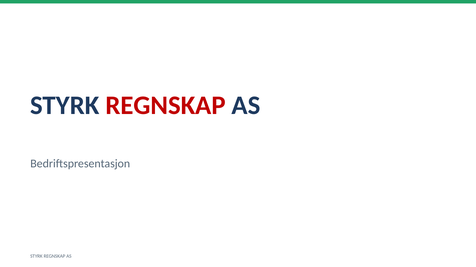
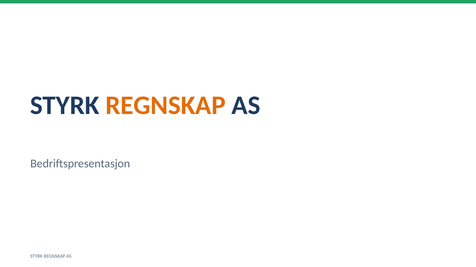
REGNSKAP at (166, 106) colour: red -> orange
